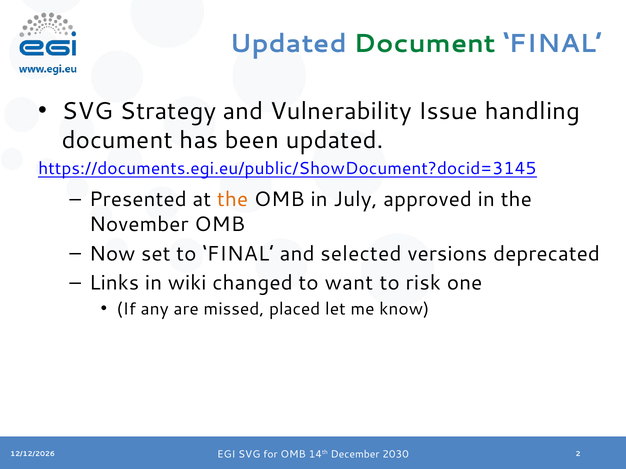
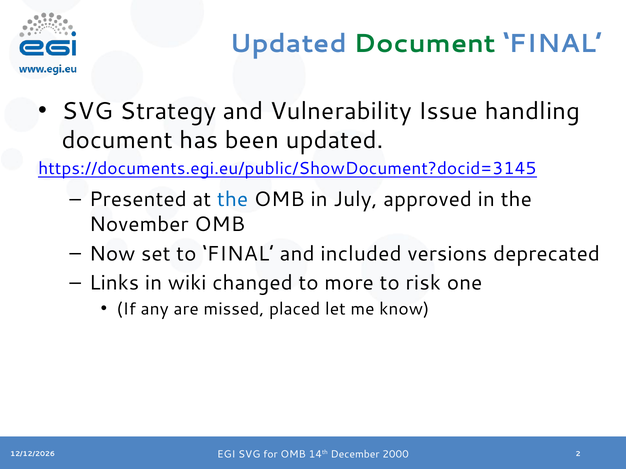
the at (233, 200) colour: orange -> blue
selected: selected -> included
want: want -> more
2030: 2030 -> 2000
